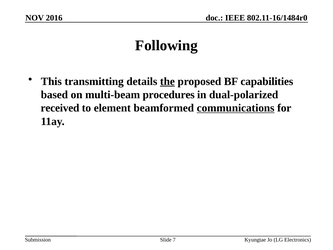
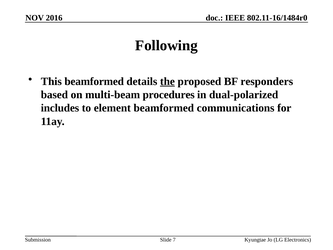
This transmitting: transmitting -> beamformed
capabilities: capabilities -> responders
received: received -> includes
communications underline: present -> none
